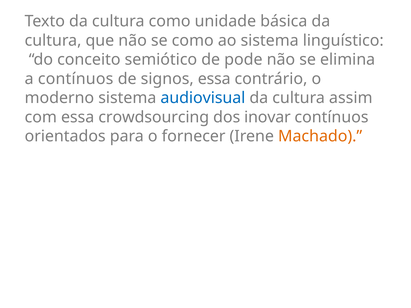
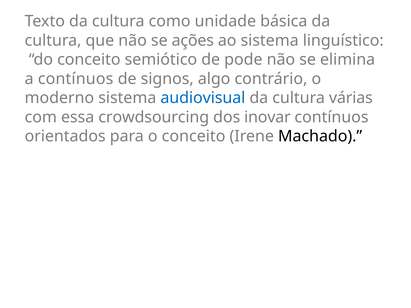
se como: como -> ações
signos essa: essa -> algo
assim: assim -> várias
o fornecer: fornecer -> conceito
Machado colour: orange -> black
